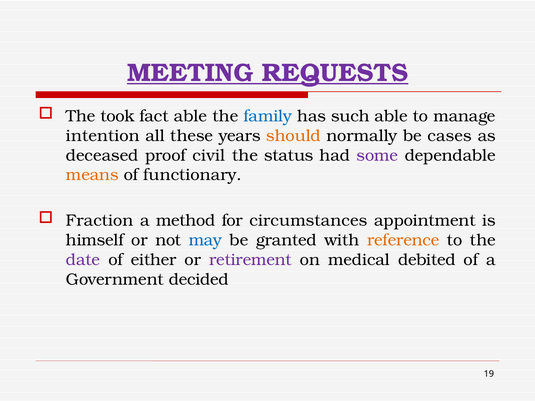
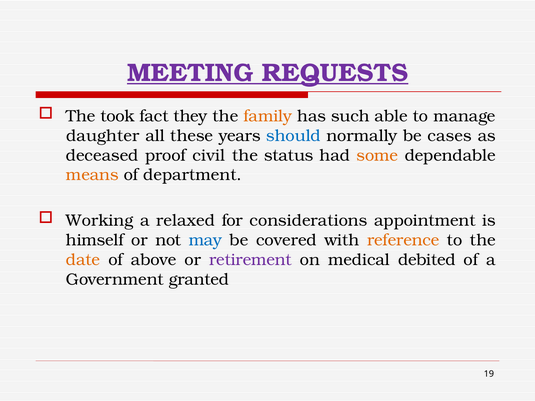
fact able: able -> they
family colour: blue -> orange
intention: intention -> daughter
should colour: orange -> blue
some colour: purple -> orange
functionary: functionary -> department
Fraction: Fraction -> Working
method: method -> relaxed
circumstances: circumstances -> considerations
granted: granted -> covered
date colour: purple -> orange
either: either -> above
decided: decided -> granted
